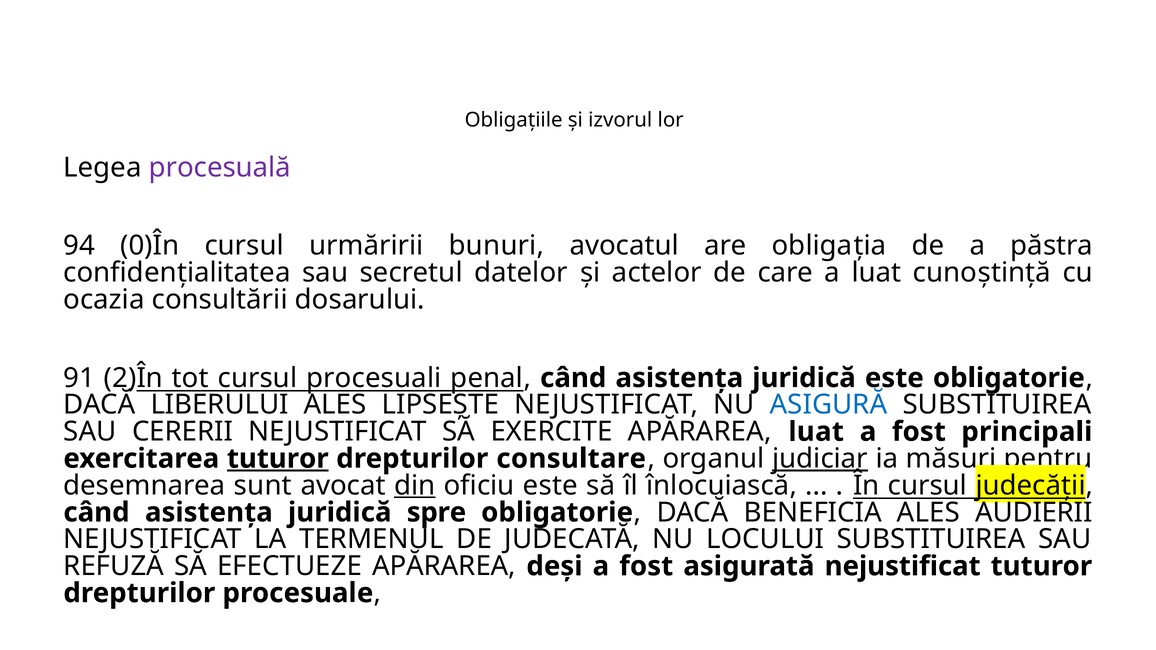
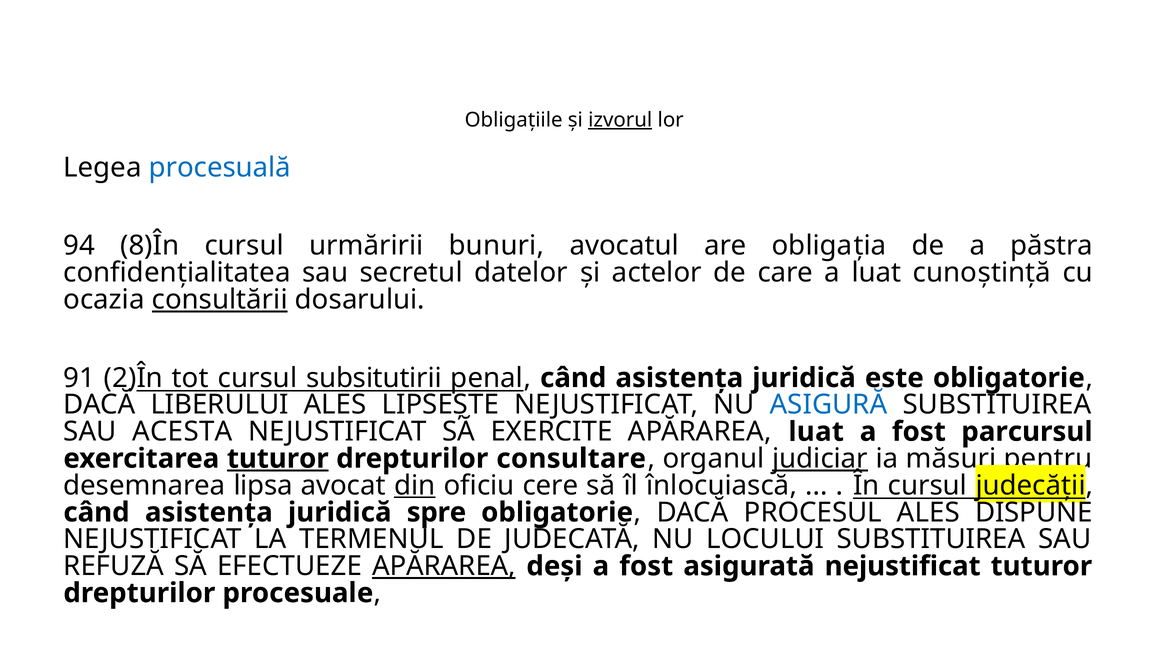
izvorul underline: none -> present
procesuală colour: purple -> blue
0)În: 0)În -> 8)În
consultării underline: none -> present
procesuali: procesuali -> subsitutirii
CERERII: CERERII -> ACESTA
principali: principali -> parcursul
sunt: sunt -> lipsa
oficiu este: este -> cere
BENEFICIA: BENEFICIA -> PROCESUL
AUDIERII: AUDIERII -> DISPUNE
APĂRAREA at (444, 566) underline: none -> present
